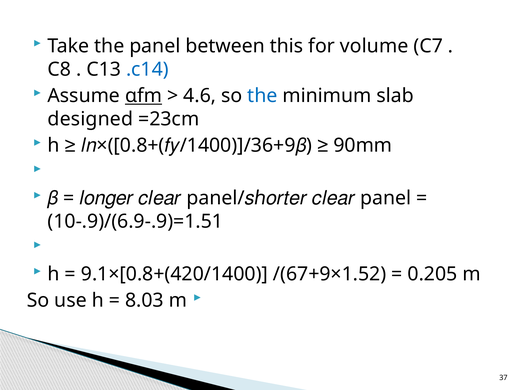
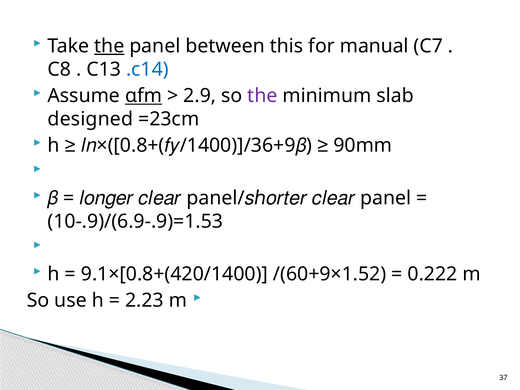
the at (109, 46) underline: none -> present
volume: volume -> manual
4.6: 4.6 -> 2.9
the at (262, 96) colour: blue -> purple
10-.9)/(6.9-.9)=1.51: 10-.9)/(6.9-.9)=1.51 -> 10-.9)/(6.9-.9)=1.53
/(67+9×1.52: /(67+9×1.52 -> /(60+9×1.52
0.205: 0.205 -> 0.222
8.03: 8.03 -> 2.23
